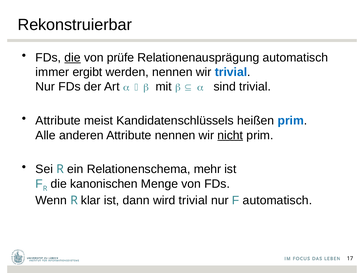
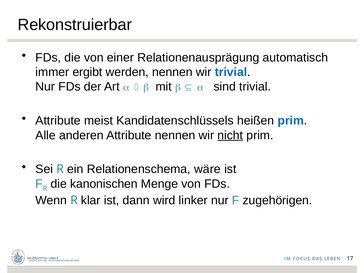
die at (73, 58) underline: present -> none
prüfe: prüfe -> einer
mehr: mehr -> wäre
wird trivial: trivial -> linker
F automatisch: automatisch -> zugehörigen
